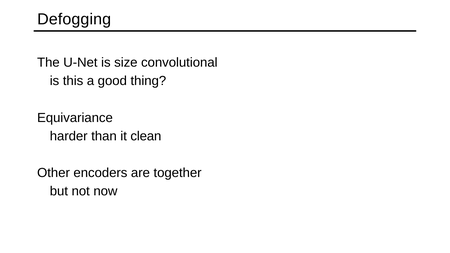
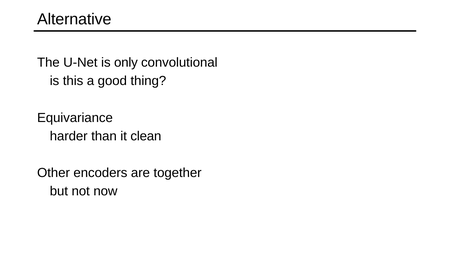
Defogging: Defogging -> Alternative
size: size -> only
